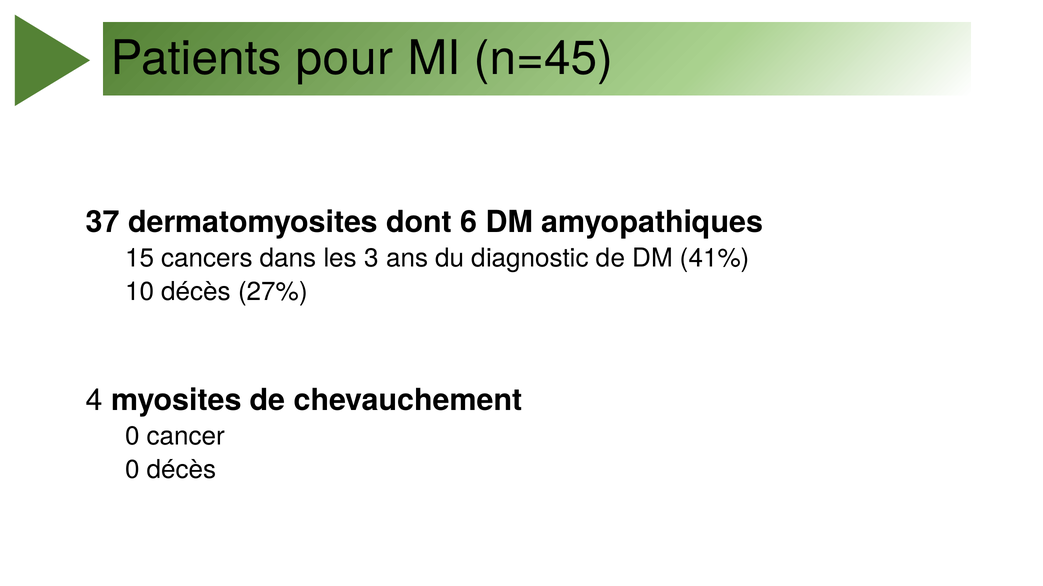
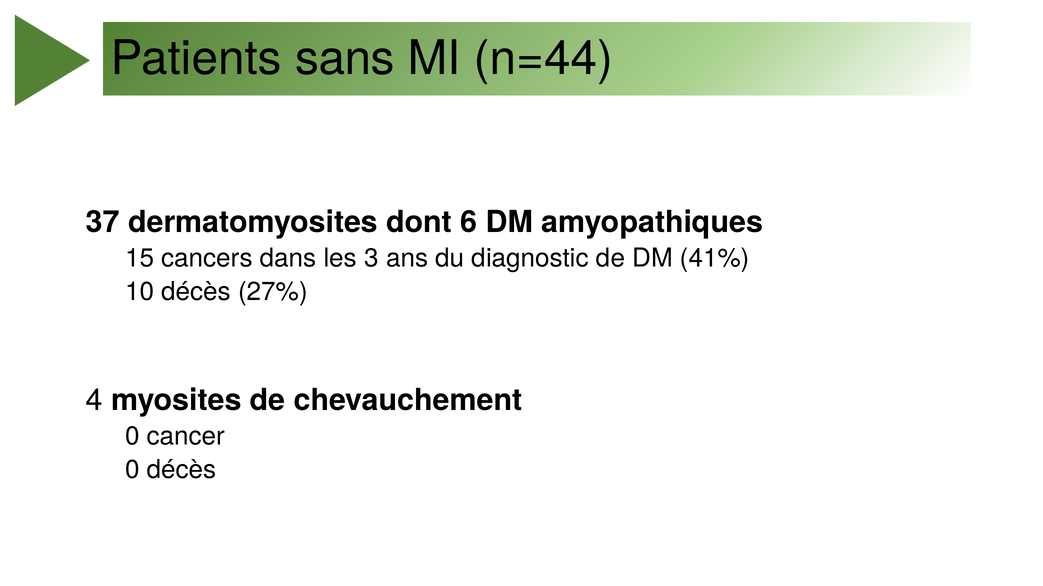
pour: pour -> sans
n=45: n=45 -> n=44
